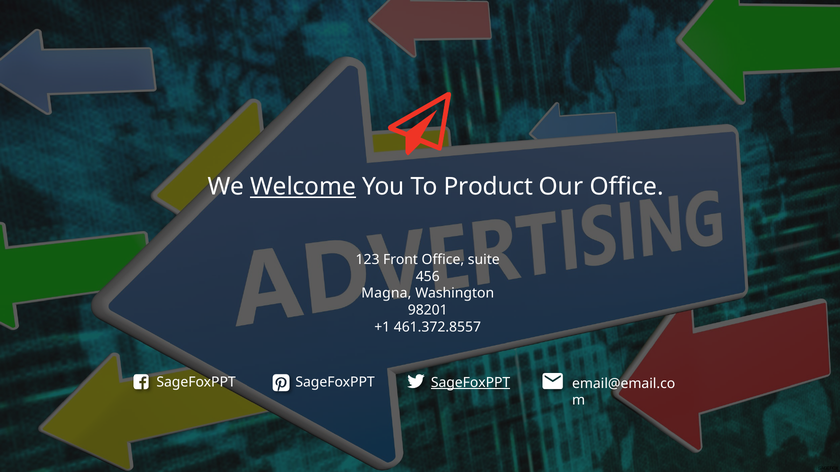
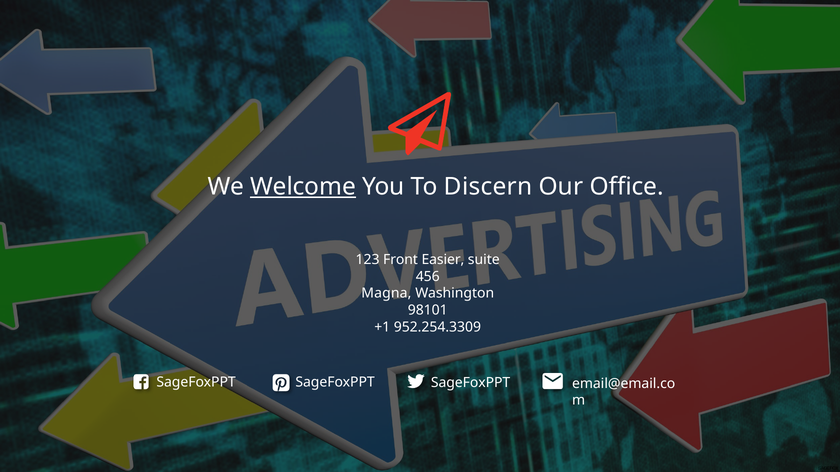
Product: Product -> Discern
Front Office: Office -> Easier
98201: 98201 -> 98101
461.372.8557: 461.372.8557 -> 952.254.3309
SageFoxPPT at (471, 383) underline: present -> none
